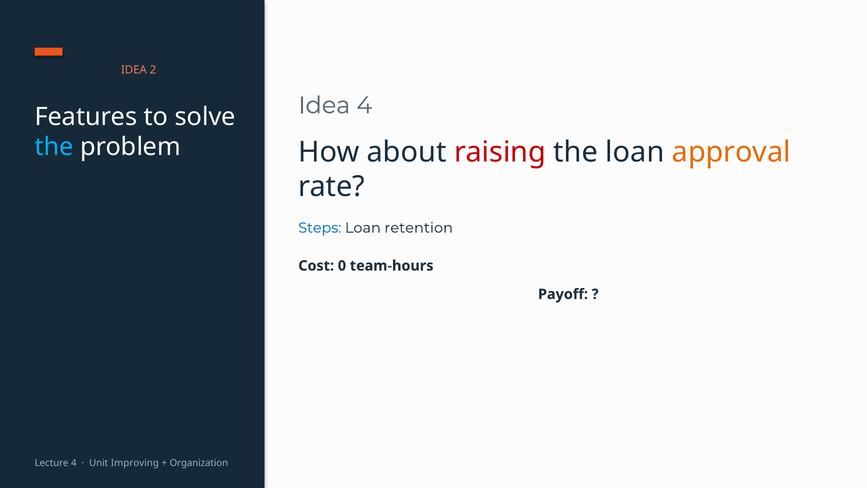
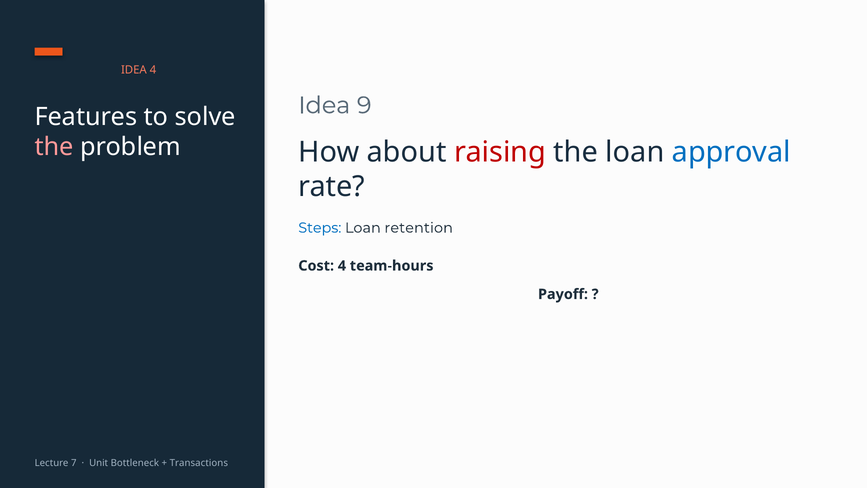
IDEA 2: 2 -> 4
Idea 4: 4 -> 9
the at (54, 147) colour: light blue -> pink
approval colour: orange -> blue
Cost 0: 0 -> 4
Lecture 4: 4 -> 7
Improving: Improving -> Bottleneck
Organization: Organization -> Transactions
